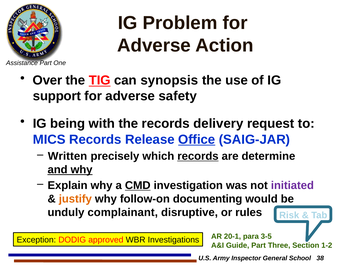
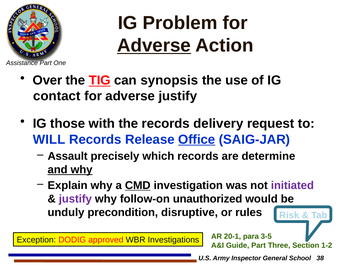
Adverse at (154, 45) underline: none -> present
support: support -> contact
adverse safety: safety -> justify
being: being -> those
MICS: MICS -> WILL
Written: Written -> Assault
records at (198, 156) underline: present -> none
justify at (75, 199) colour: orange -> purple
documenting: documenting -> unauthorized
complainant: complainant -> precondition
